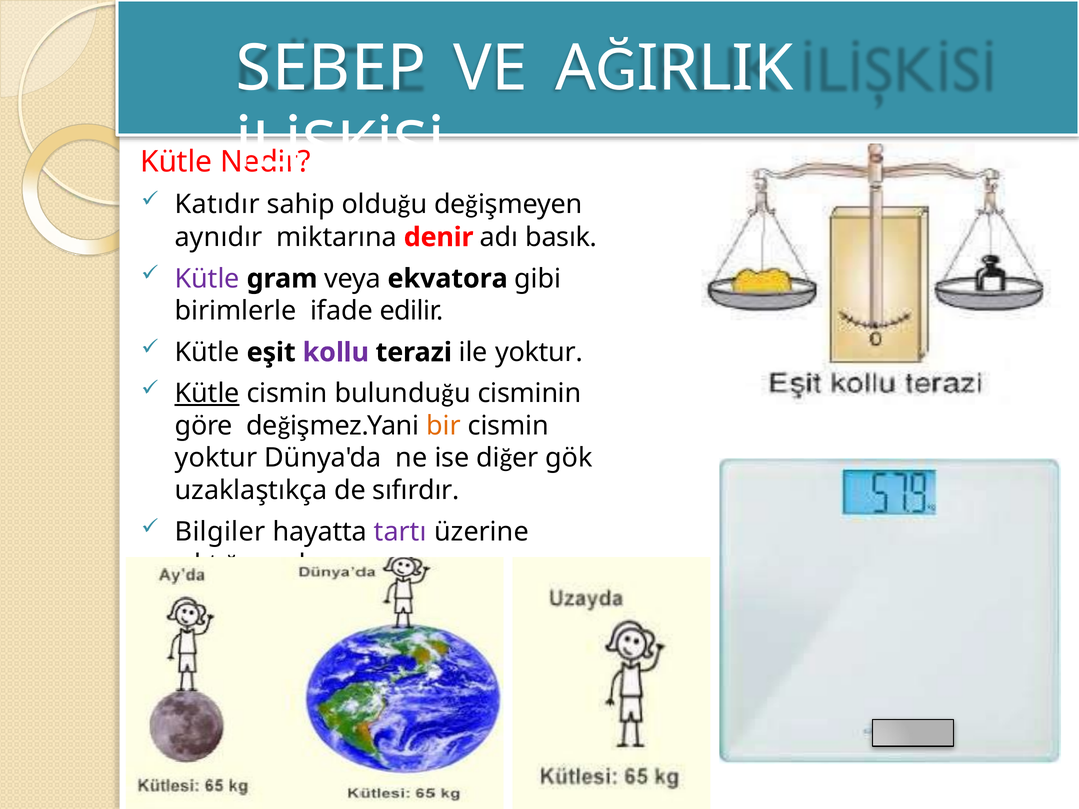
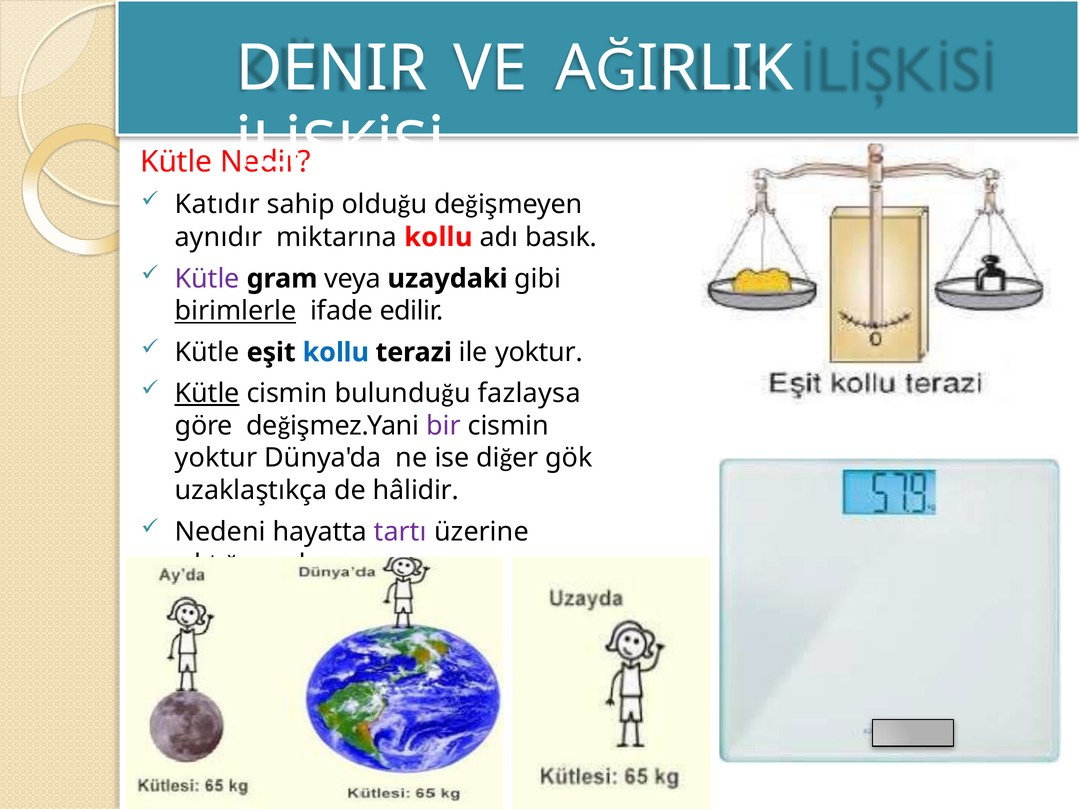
SEBEP: SEBEP -> DENIR
miktarına denir: denir -> kollu
ekvatora: ekvatora -> uzaydaki
birimlerle underline: none -> present
kollu at (336, 352) colour: purple -> blue
cisminin: cisminin -> fazlaysa
bir colour: orange -> purple
sıfırdır: sıfırdır -> hâlidir
Bilgiler: Bilgiler -> Nedeni
